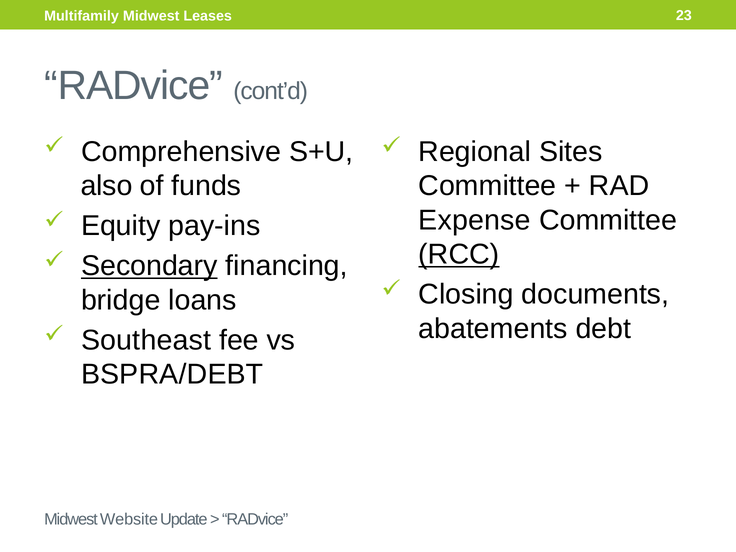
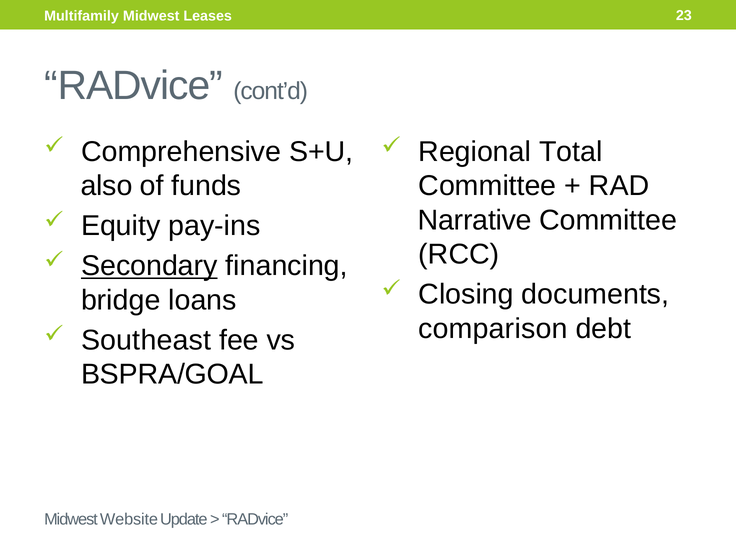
Sites: Sites -> Total
Expense: Expense -> Narrative
RCC underline: present -> none
abatements: abatements -> comparison
BSPRA/DEBT: BSPRA/DEBT -> BSPRA/GOAL
